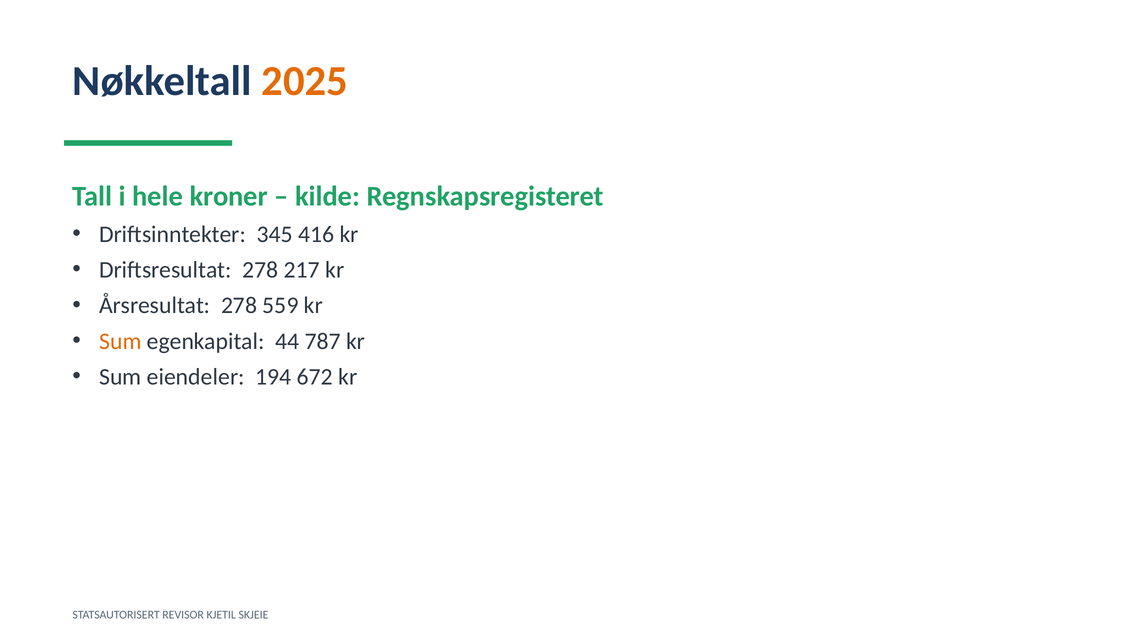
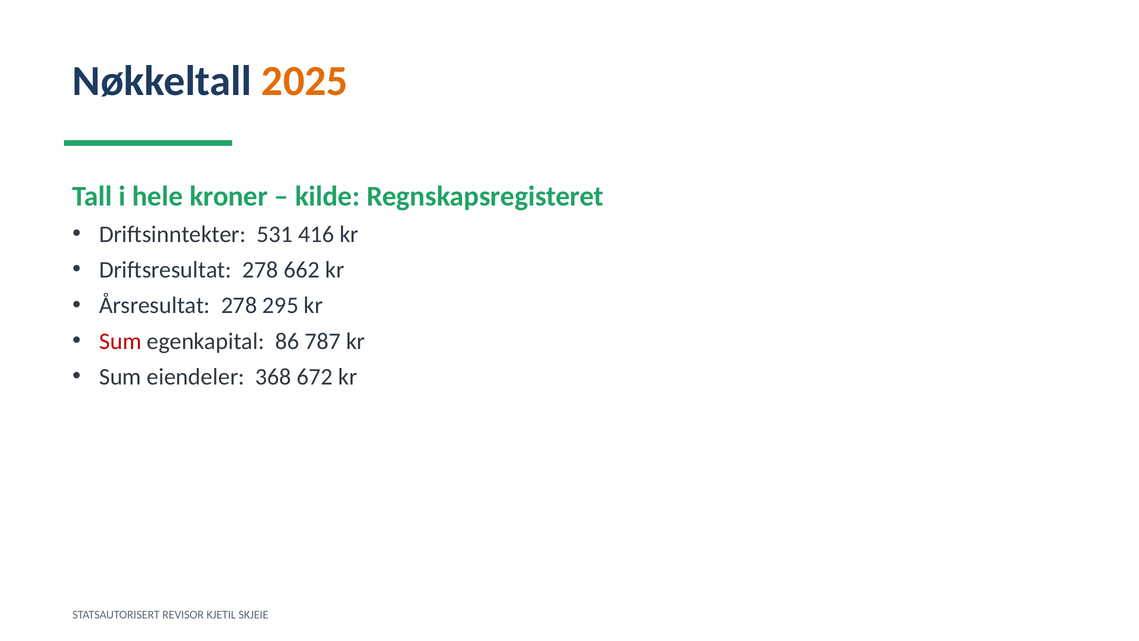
345: 345 -> 531
217: 217 -> 662
559: 559 -> 295
Sum at (120, 341) colour: orange -> red
44: 44 -> 86
194: 194 -> 368
